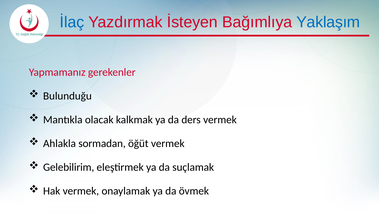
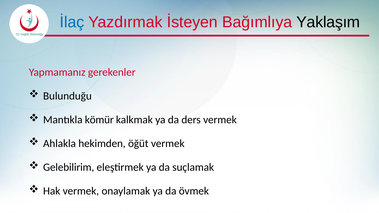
Yaklaşım colour: blue -> black
olacak: olacak -> kömür
sormadan: sormadan -> hekimden
